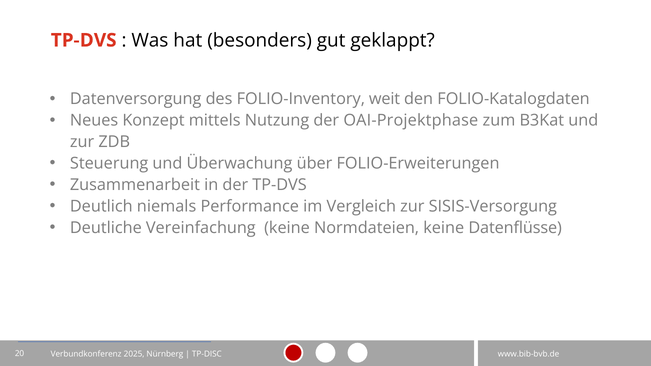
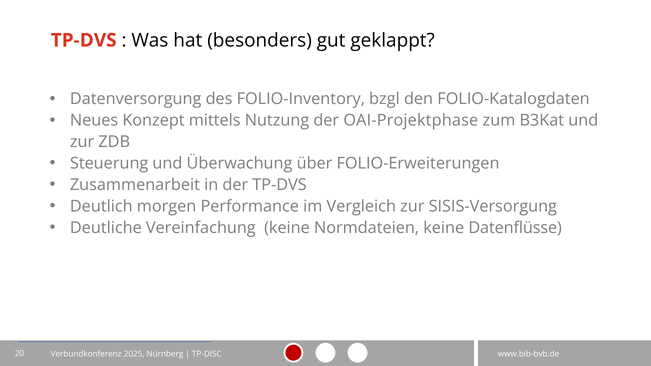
weit: weit -> bzgl
niemals: niemals -> morgen
